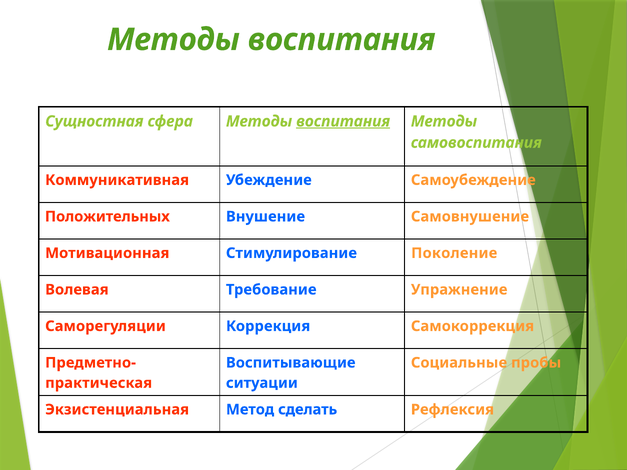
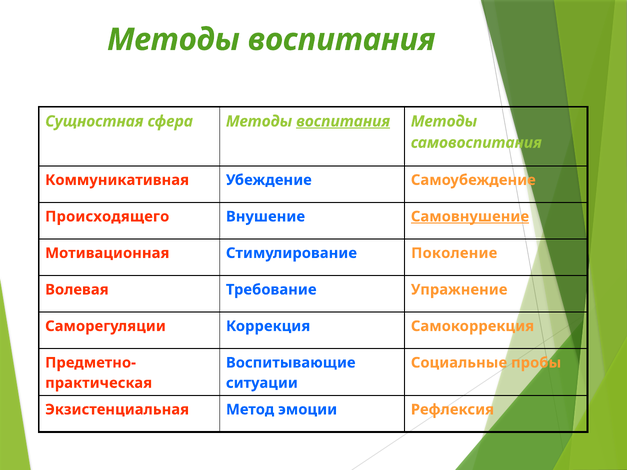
Положительных: Положительных -> Происходящего
Самовнушение underline: none -> present
сделать: сделать -> эмоции
